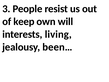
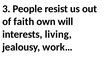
keep: keep -> faith
been…: been… -> work…
